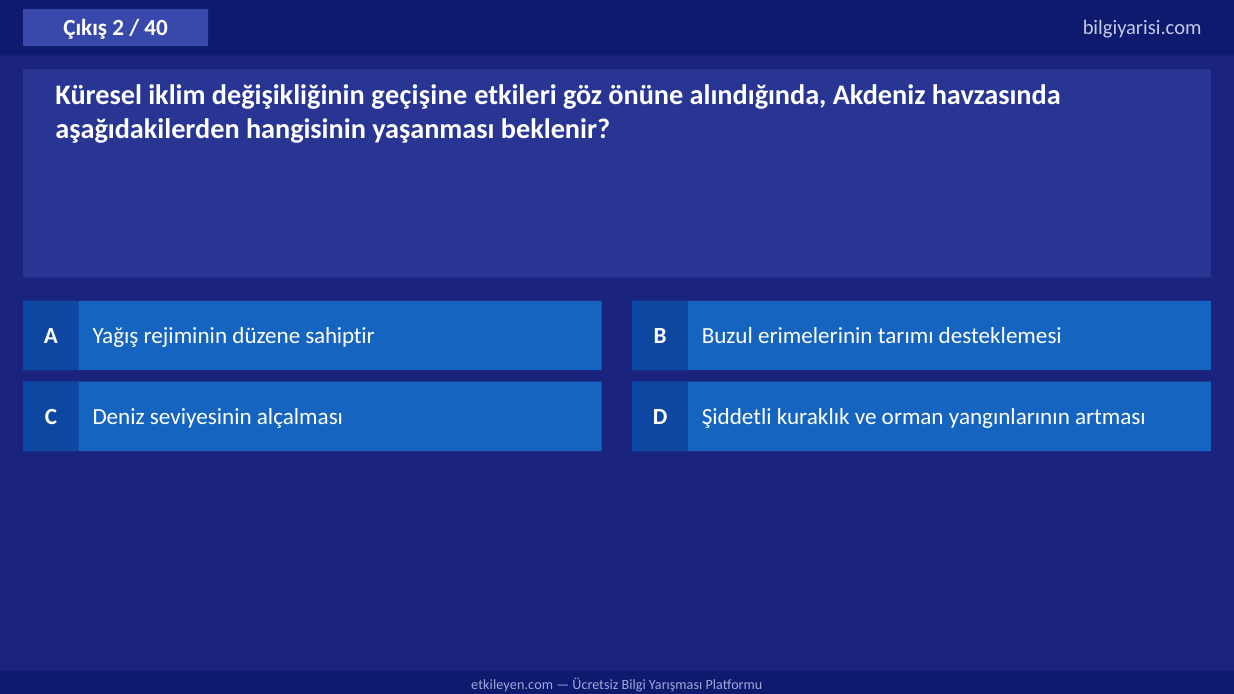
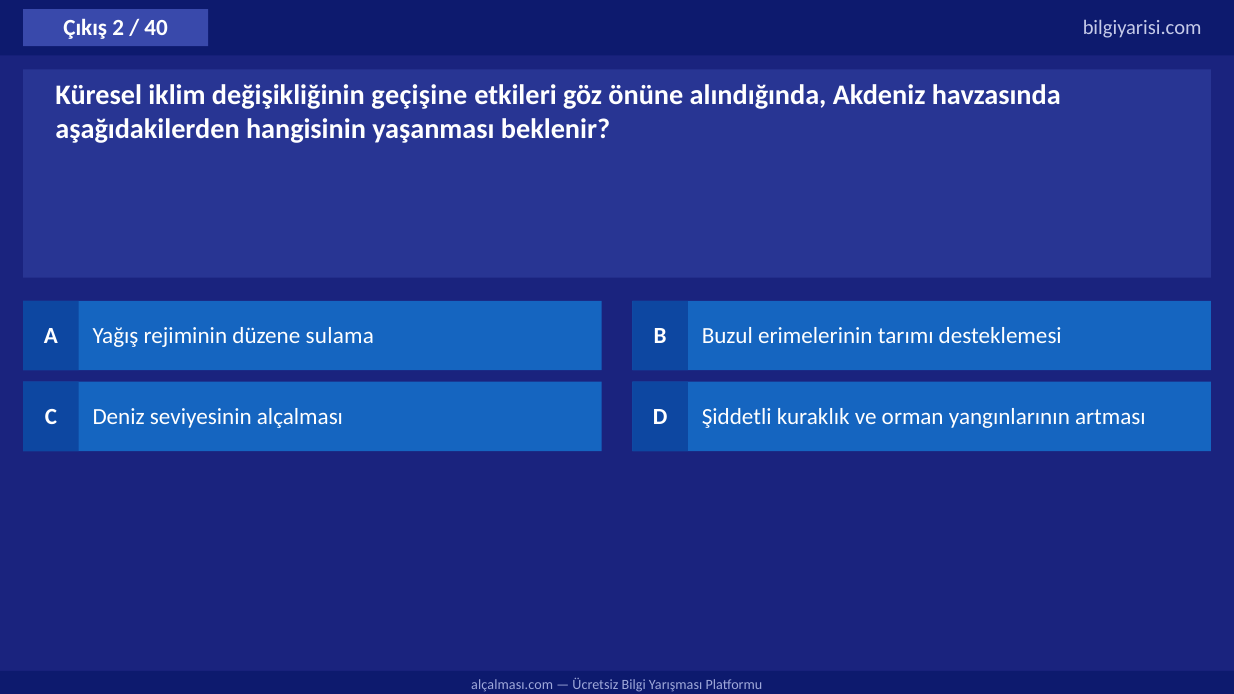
sahiptir: sahiptir -> sulama
etkileyen.com: etkileyen.com -> alçalması.com
